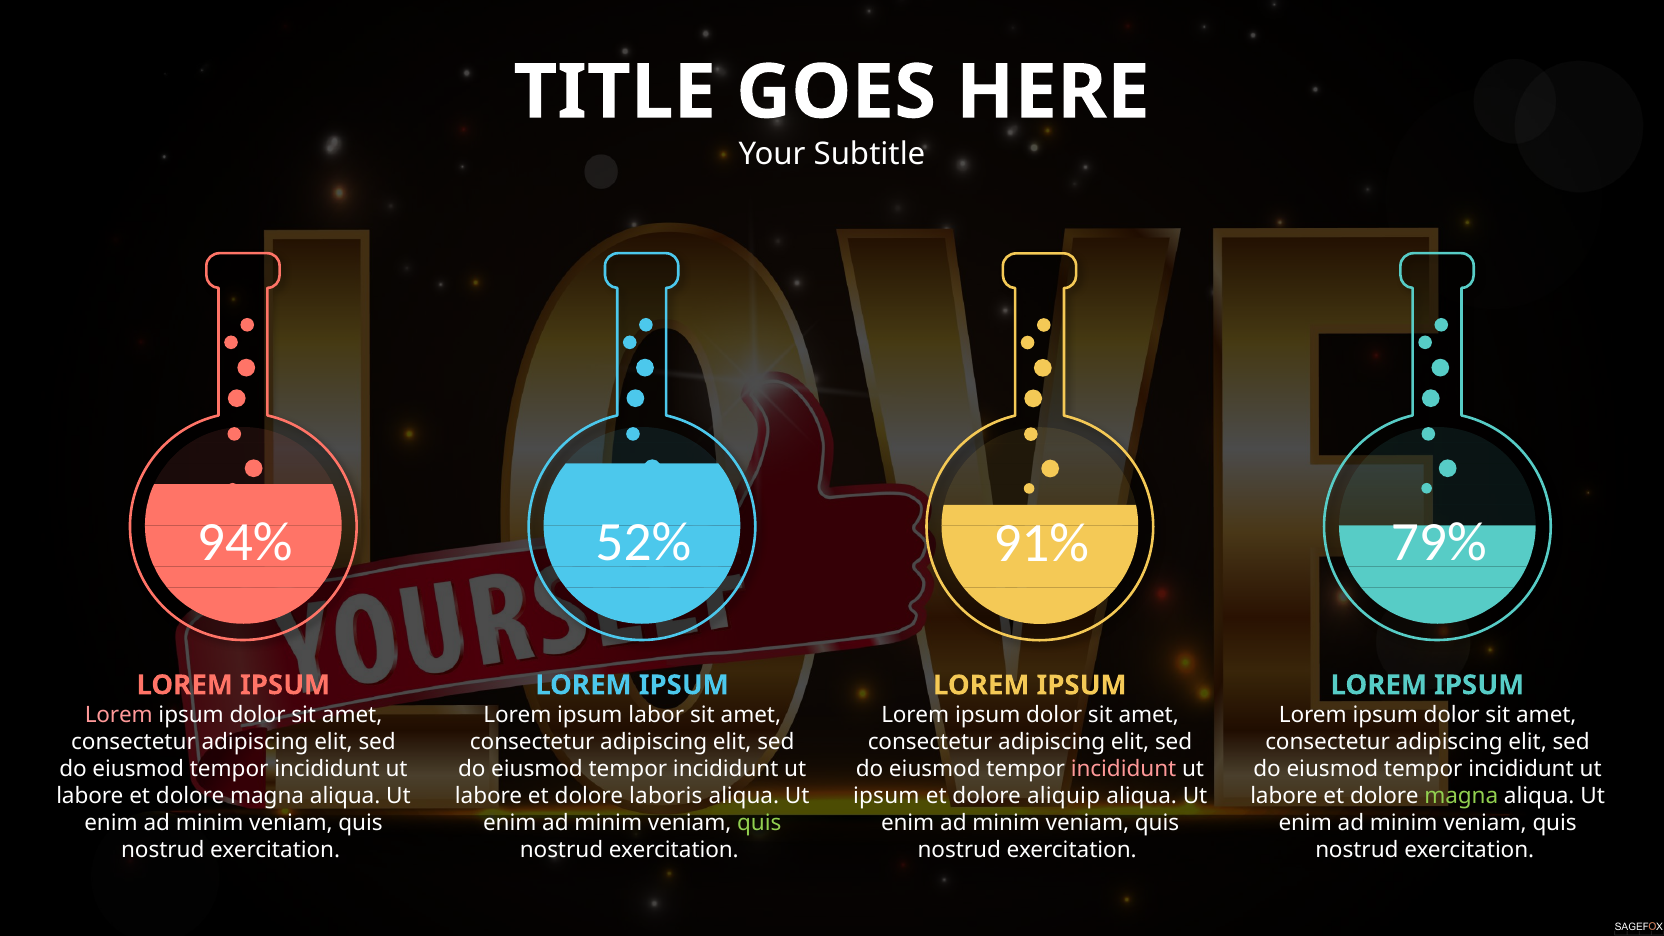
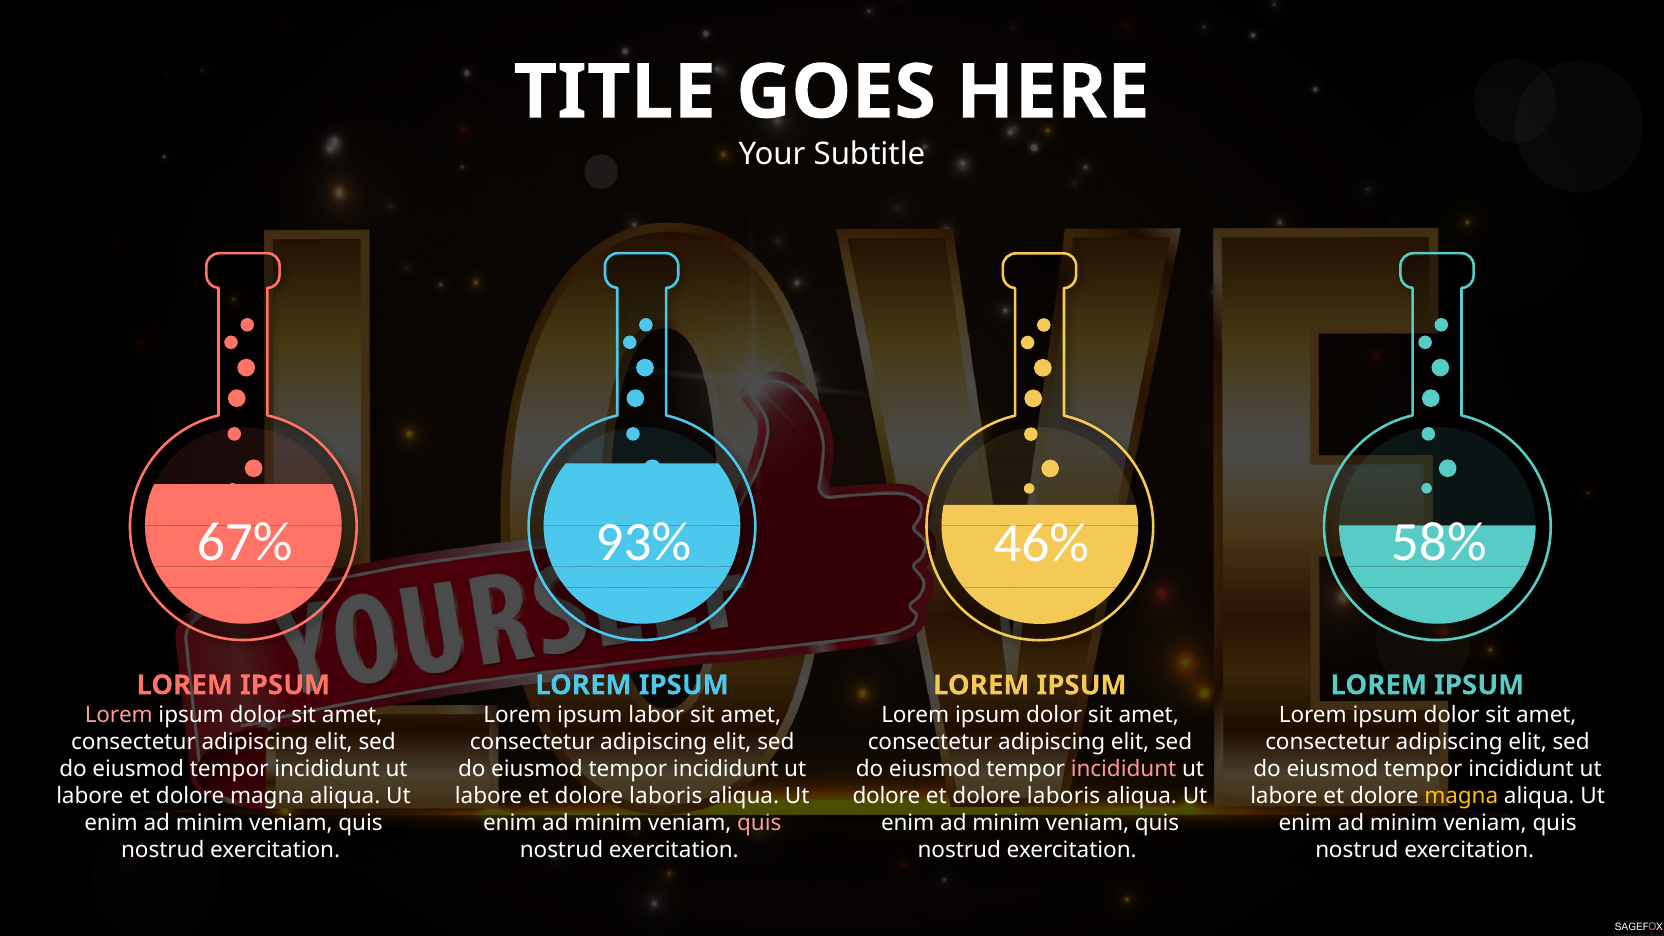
94%: 94% -> 67%
52%: 52% -> 93%
79%: 79% -> 58%
91%: 91% -> 46%
magna at (1461, 796) colour: light green -> yellow
ipsum at (886, 796): ipsum -> dolore
aliquip at (1064, 796): aliquip -> laboris
quis at (759, 823) colour: light green -> pink
